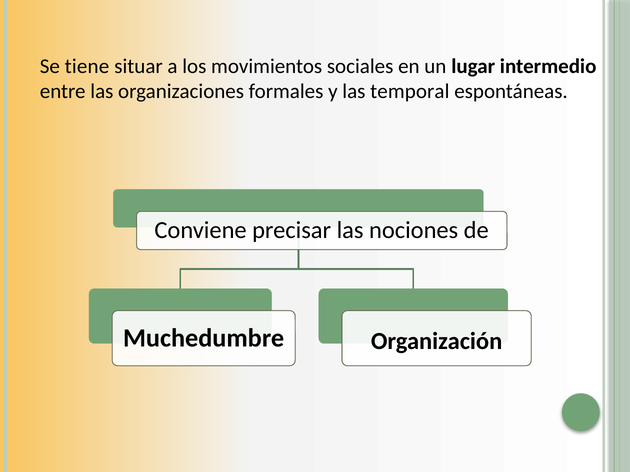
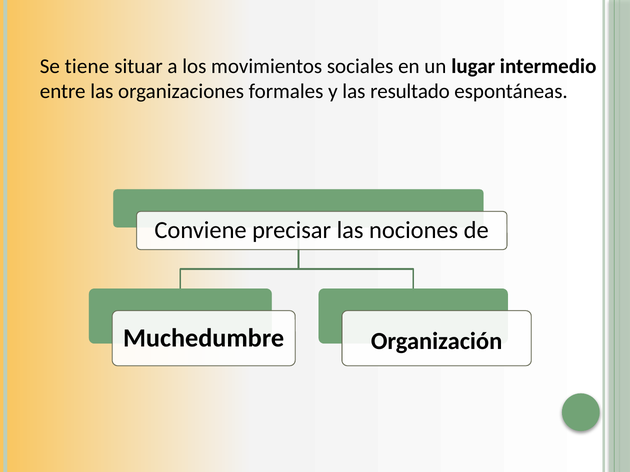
temporal: temporal -> resultado
